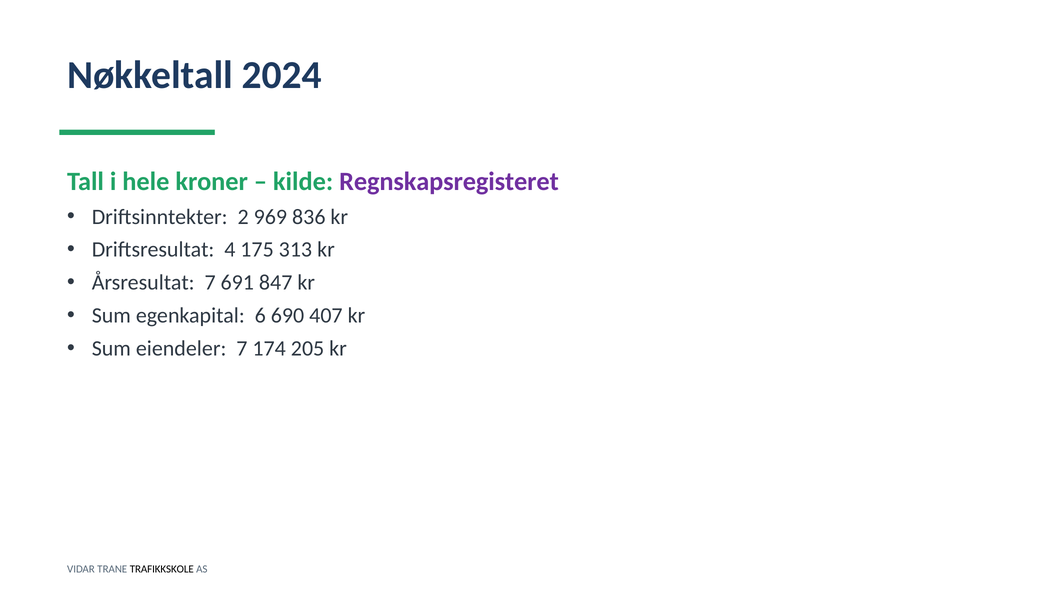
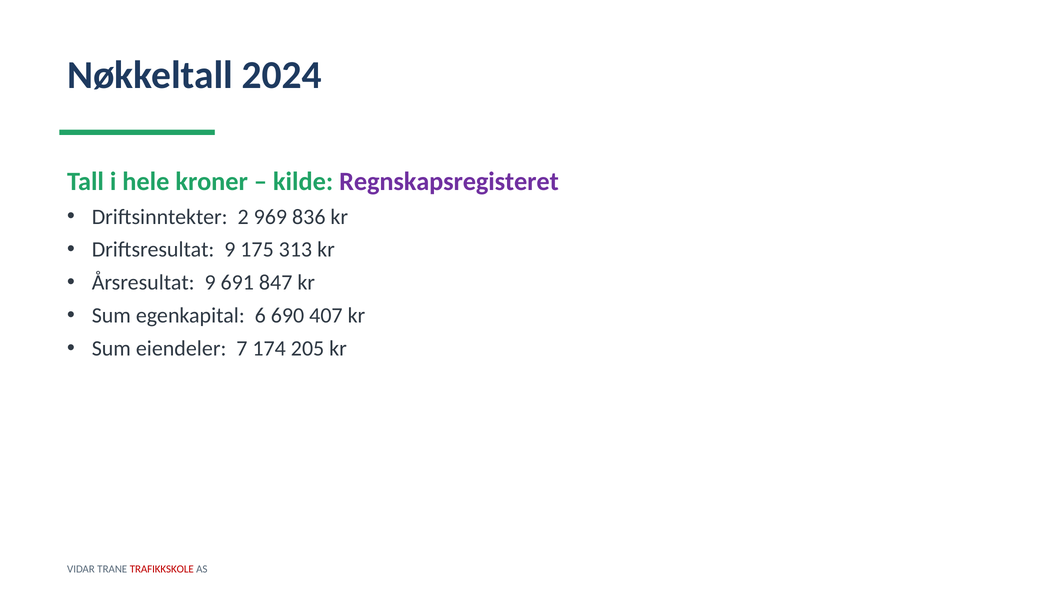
Driftsresultat 4: 4 -> 9
Årsresultat 7: 7 -> 9
TRAFIKKSKOLE colour: black -> red
